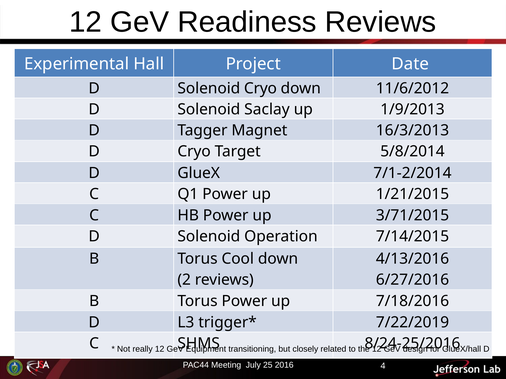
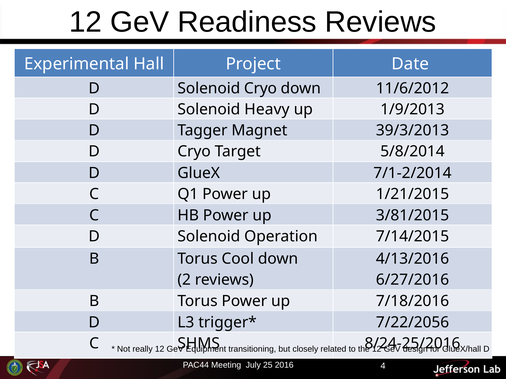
Saclay: Saclay -> Heavy
16/3/2013: 16/3/2013 -> 39/3/2013
3/71/2015: 3/71/2015 -> 3/81/2015
7/22/2019: 7/22/2019 -> 7/22/2056
